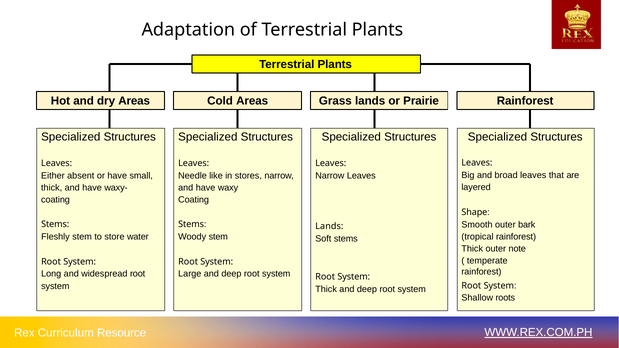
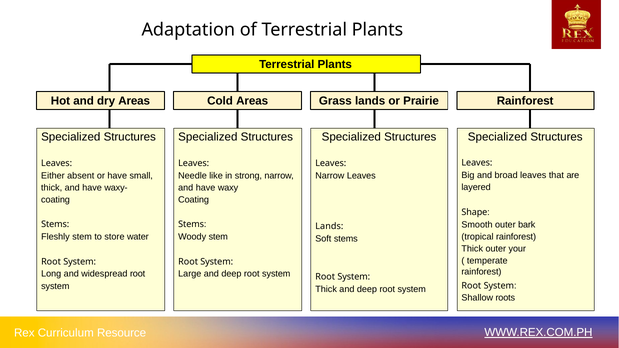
stores: stores -> strong
note: note -> your
